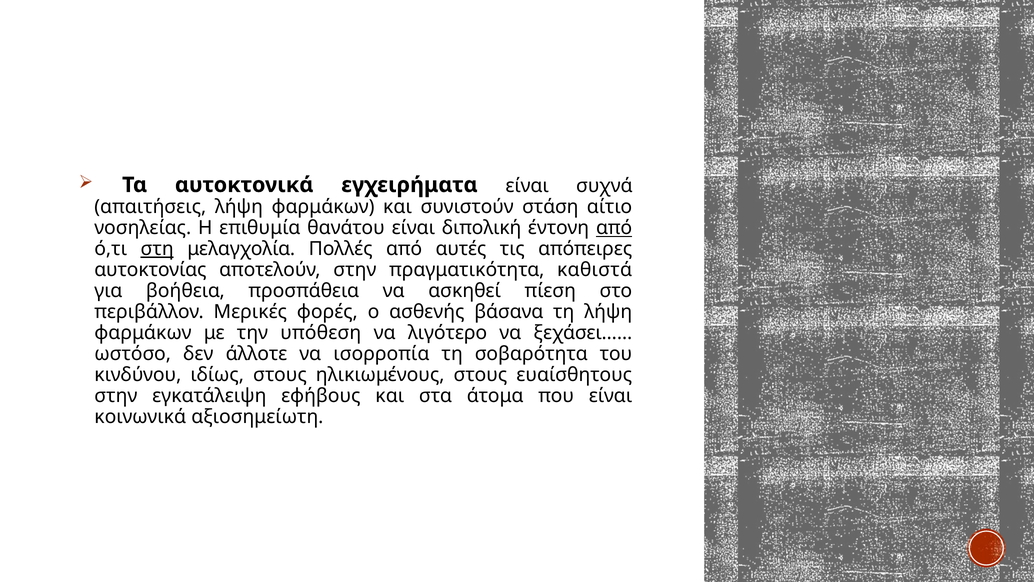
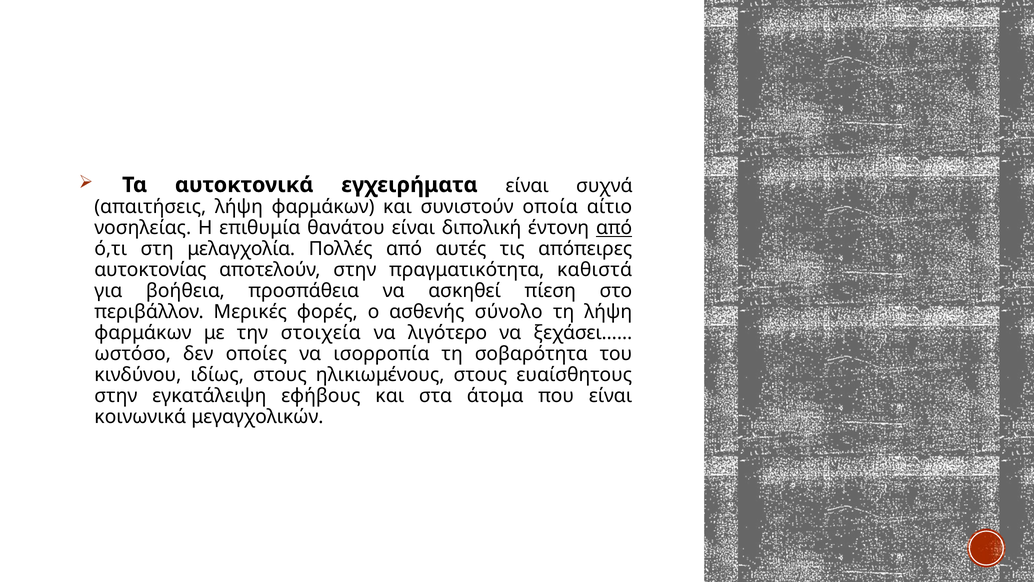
στάση: στάση -> οποία
στη underline: present -> none
βάσανα: βάσανα -> σύνολο
υπόθεση: υπόθεση -> στοιχεία
άλλοτε: άλλοτε -> οποίες
αξιοσημείωτη: αξιοσημείωτη -> μεγαγχολικών
